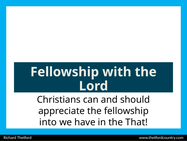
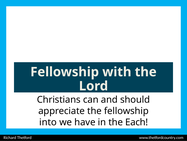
That: That -> Each
